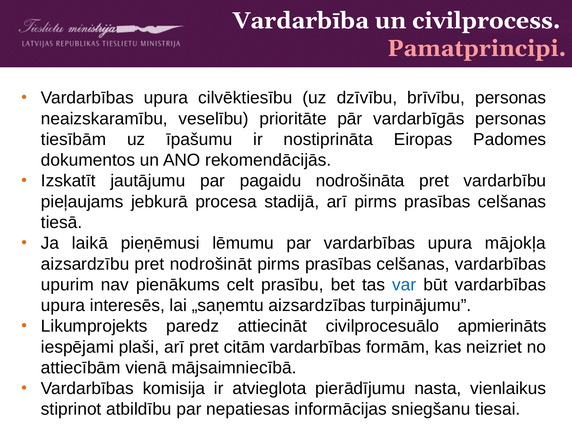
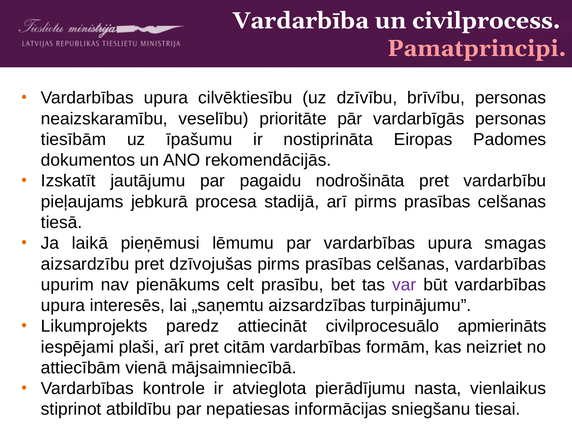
mājokļa: mājokļa -> smagas
nodrošināt: nodrošināt -> dzīvojušas
var colour: blue -> purple
komisija: komisija -> kontrole
